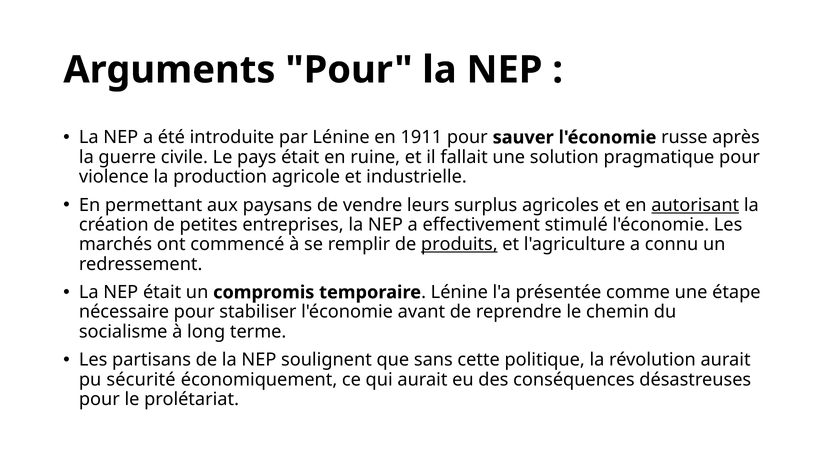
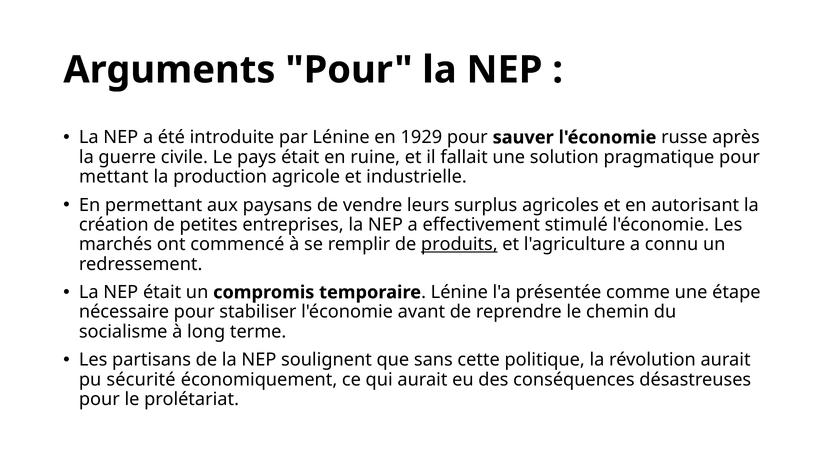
1911: 1911 -> 1929
violence: violence -> mettant
autorisant underline: present -> none
